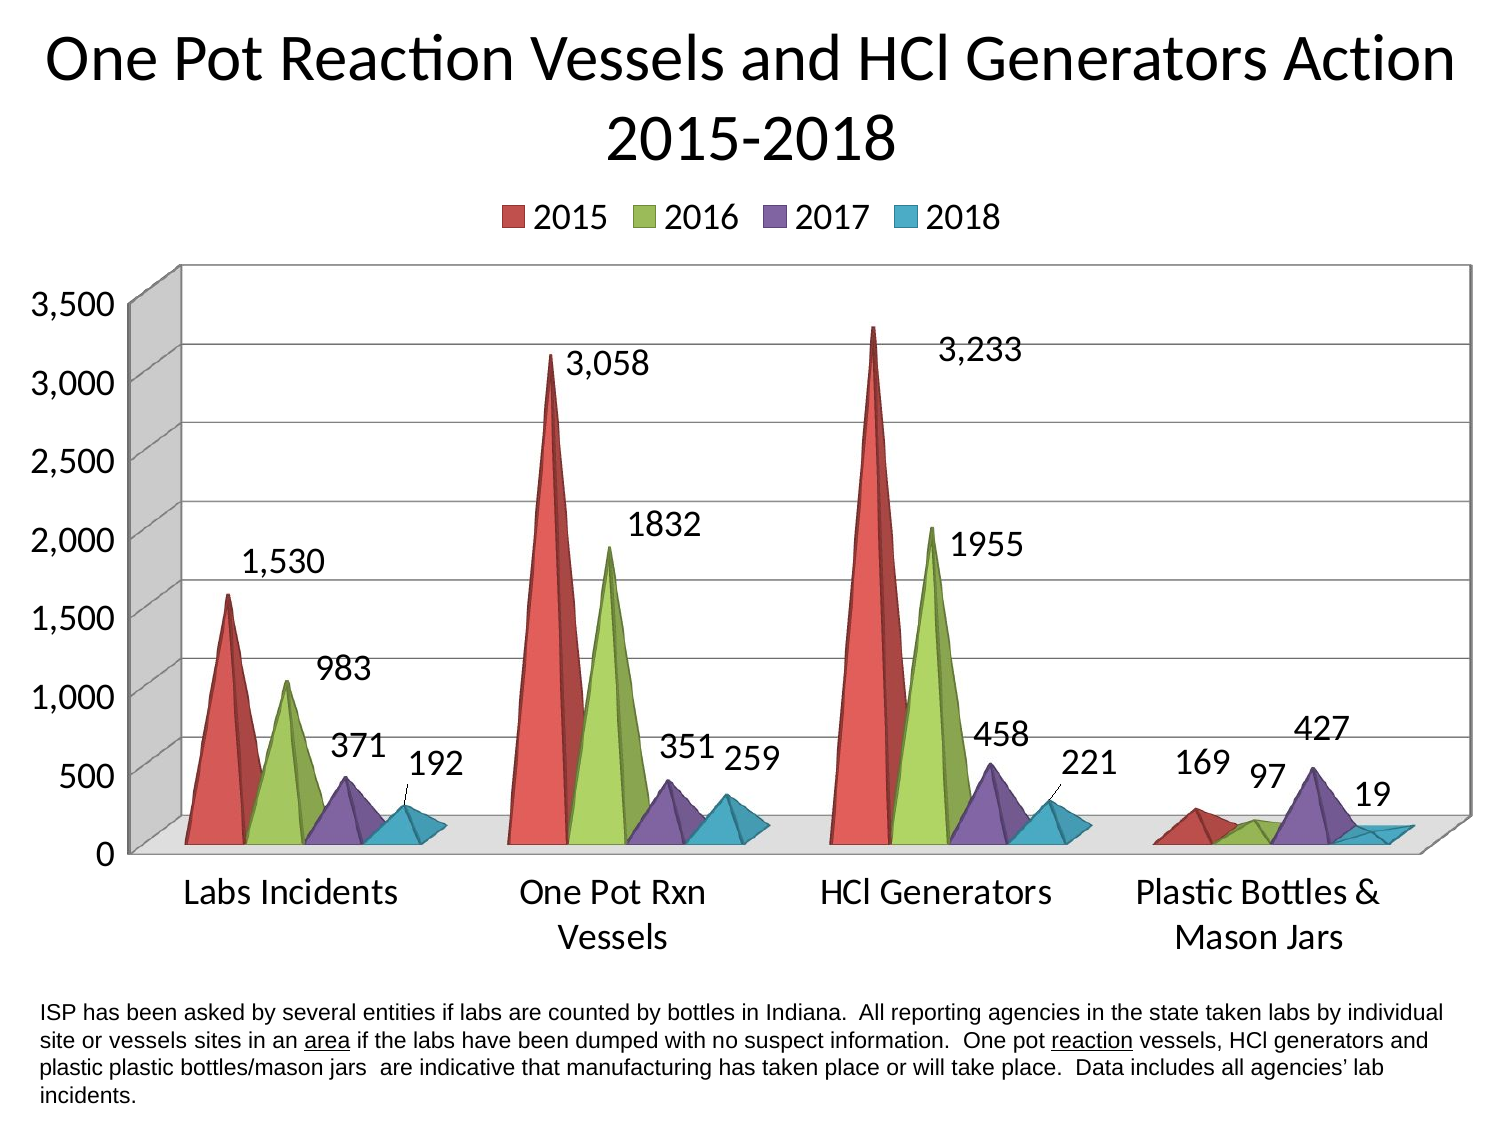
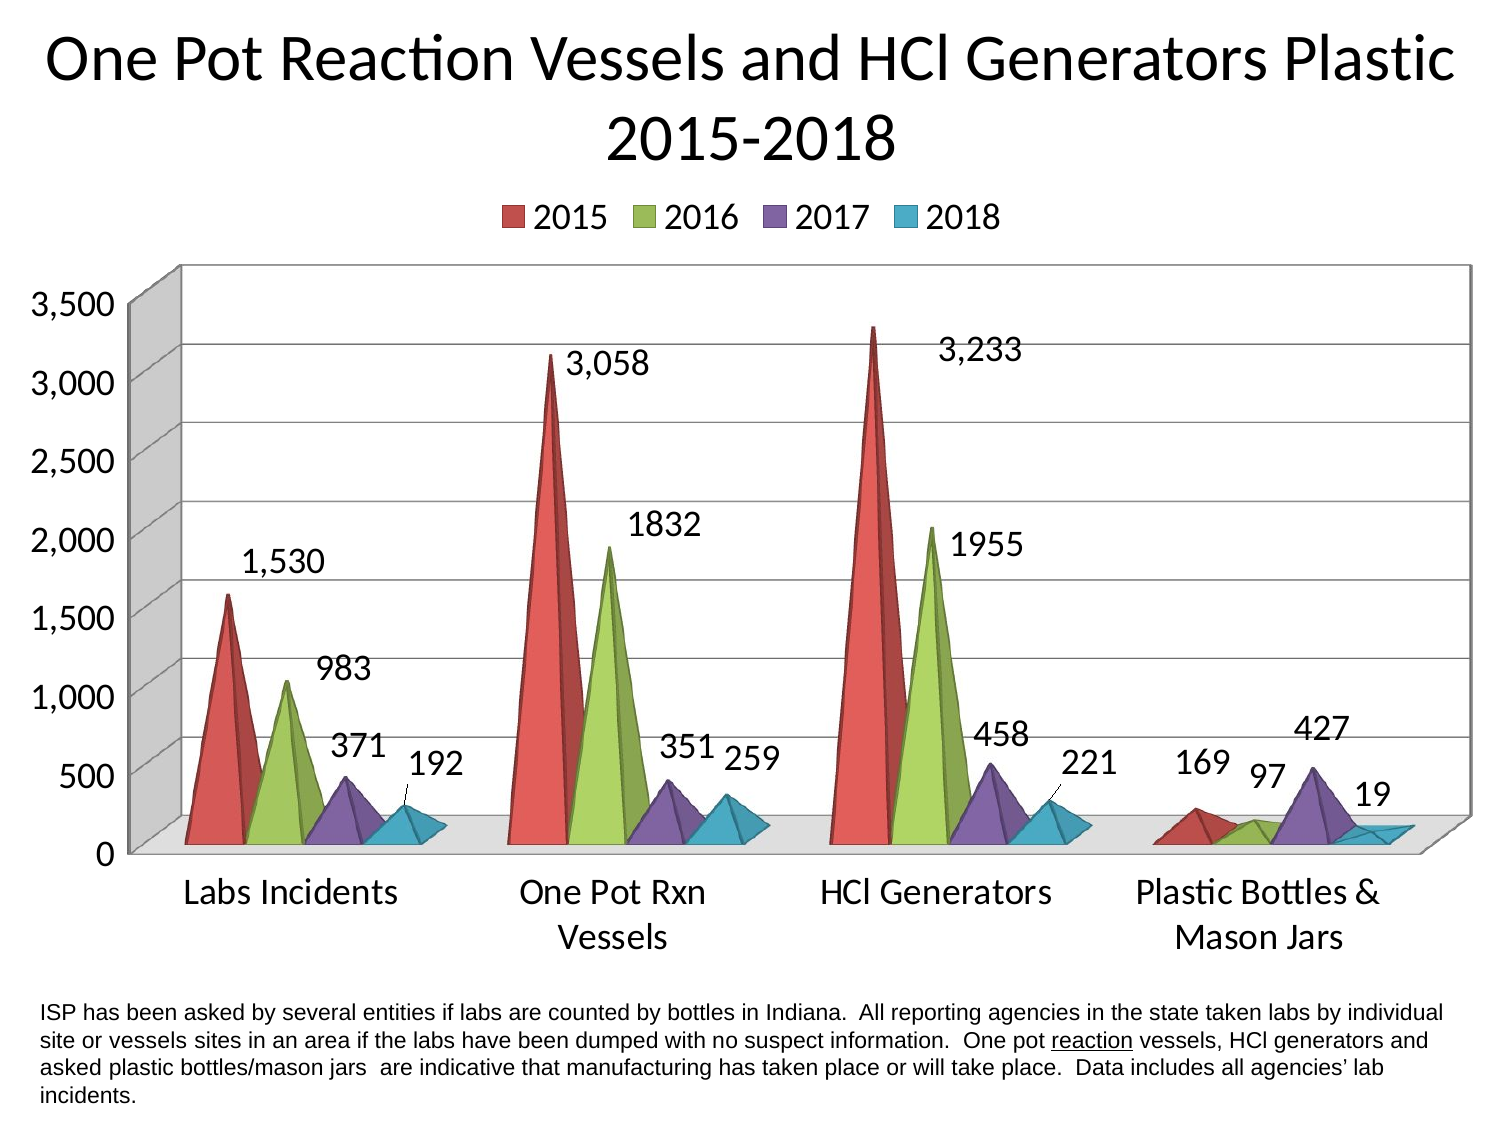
and HCl Generators Action: Action -> Plastic
area underline: present -> none
plastic at (71, 1069): plastic -> asked
